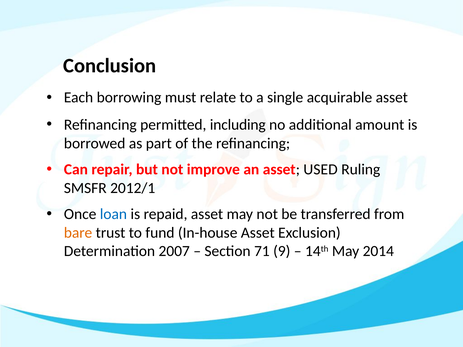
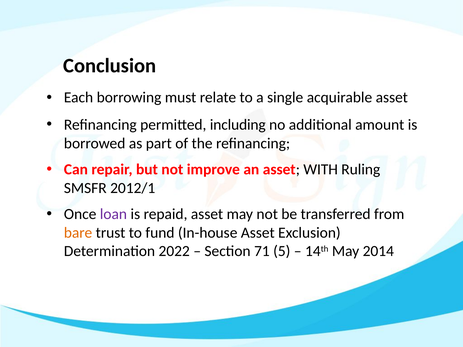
USED: USED -> WITH
loan colour: blue -> purple
2007: 2007 -> 2022
9: 9 -> 5
